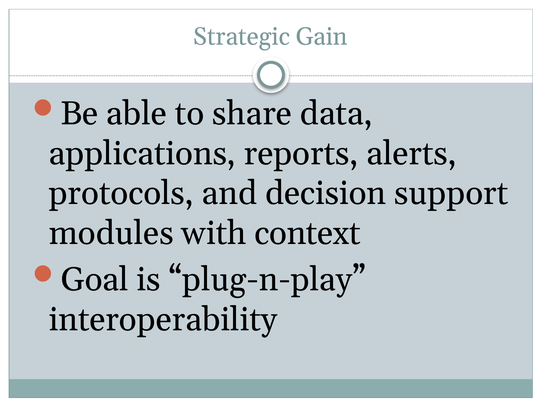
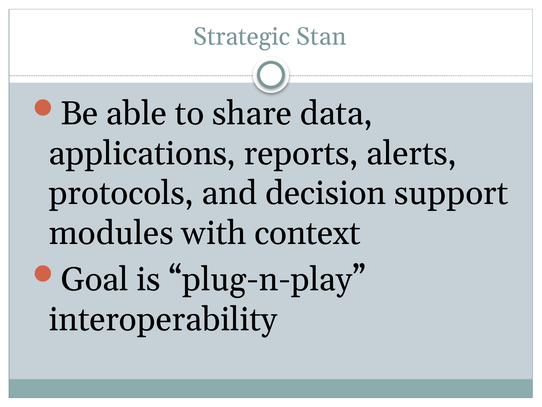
Gain: Gain -> Stan
